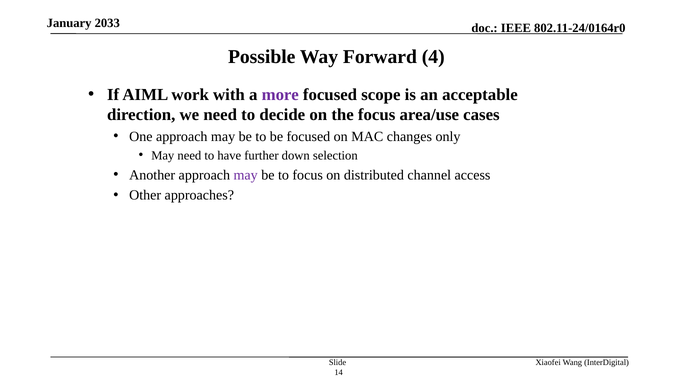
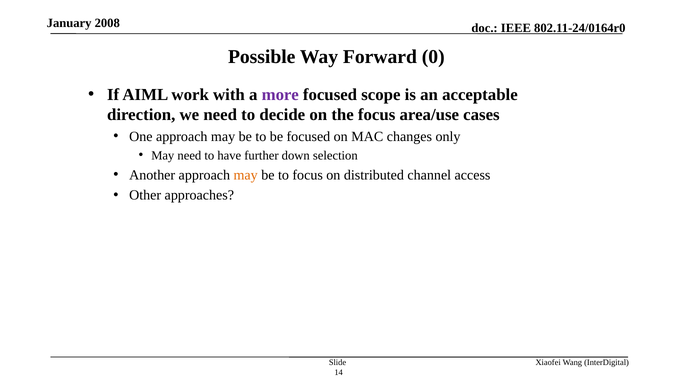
2033: 2033 -> 2008
4: 4 -> 0
may at (246, 175) colour: purple -> orange
